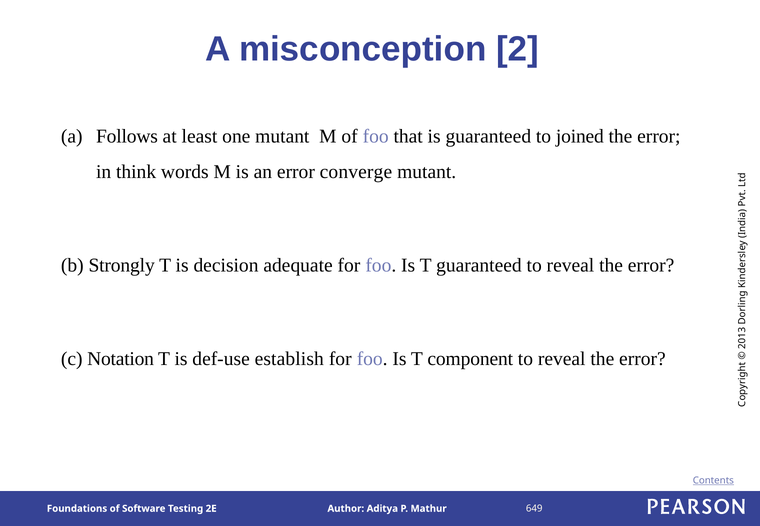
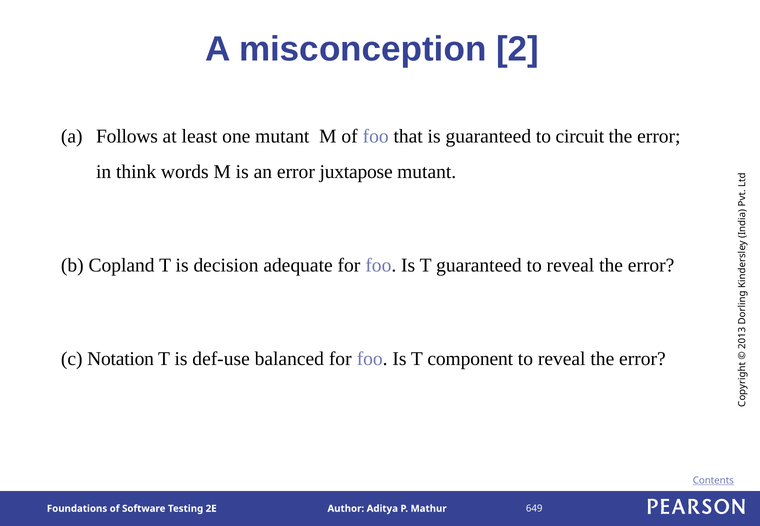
joined: joined -> circuit
converge: converge -> juxtapose
Strongly: Strongly -> Copland
establish: establish -> balanced
